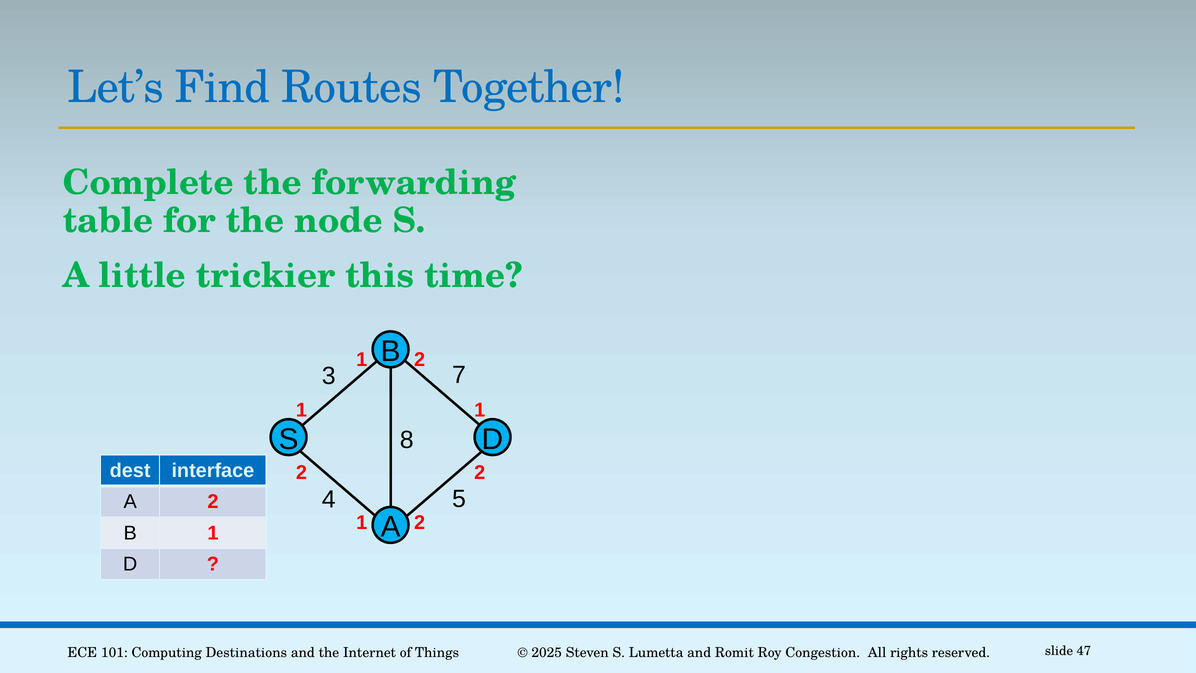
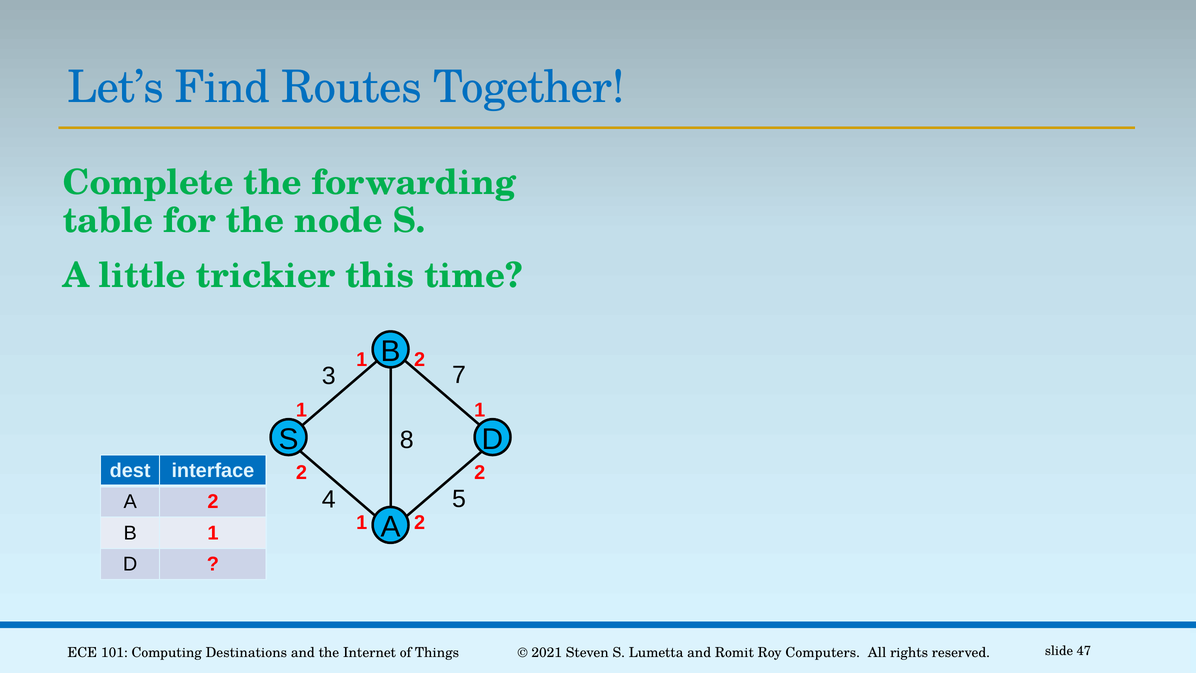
2025: 2025 -> 2021
Congestion: Congestion -> Computers
